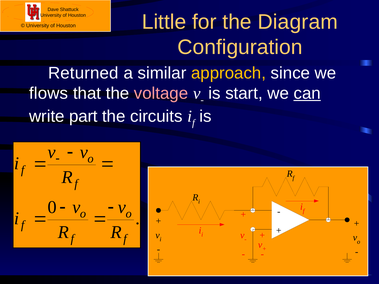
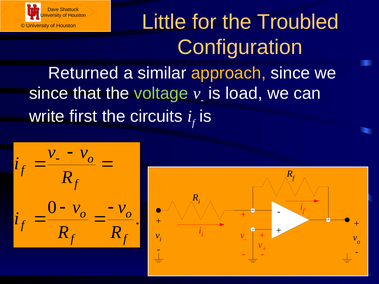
Diagram: Diagram -> Troubled
flows at (49, 93): flows -> since
voltage colour: pink -> light green
start: start -> load
can underline: present -> none
part: part -> first
